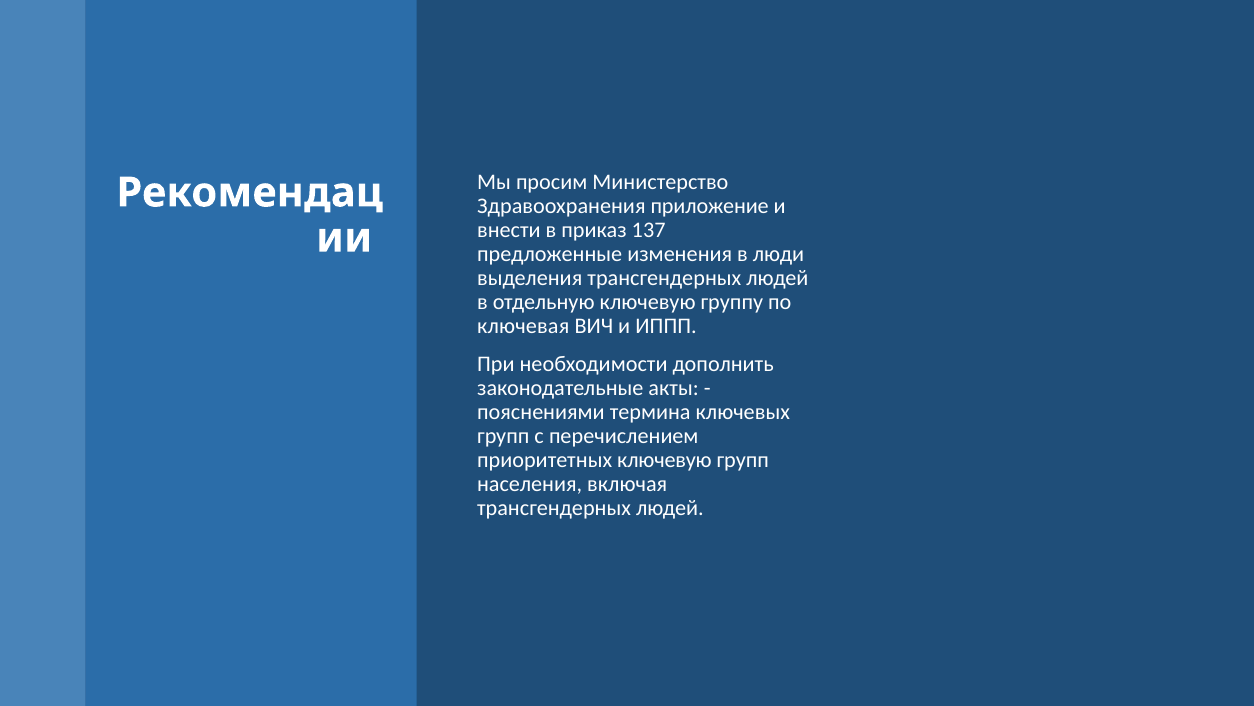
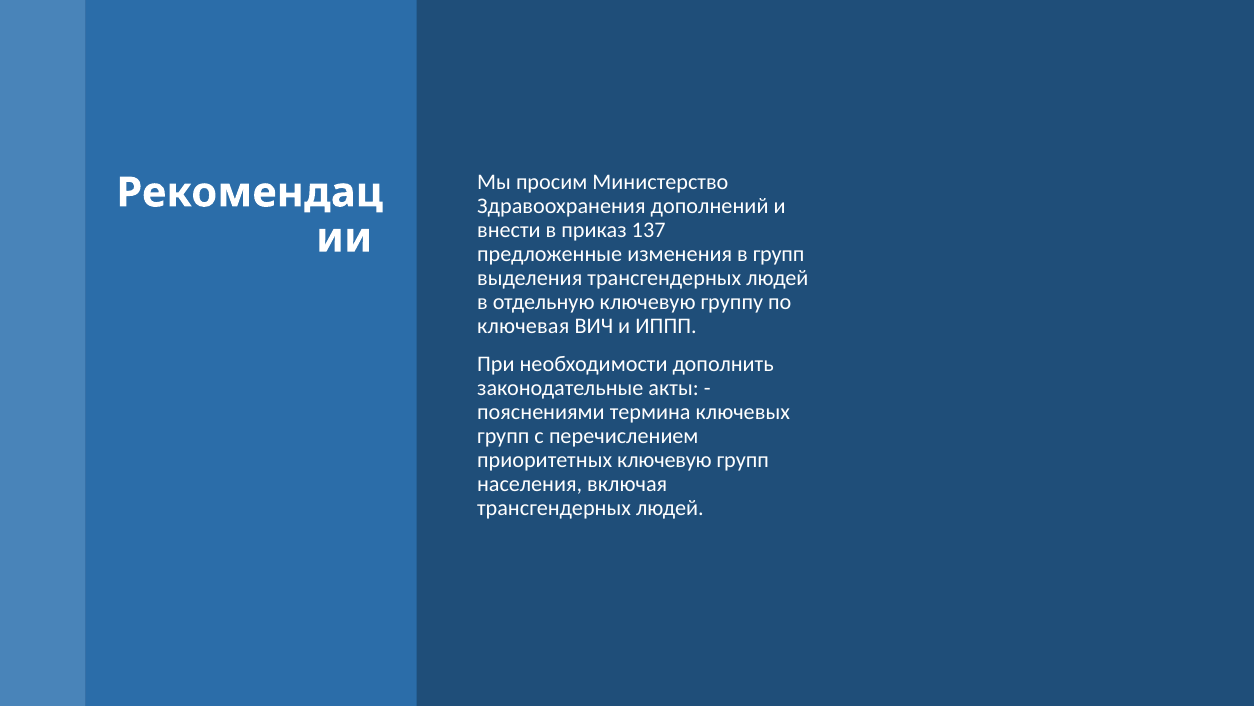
приложение: приложение -> дополнений
в люди: люди -> групп
